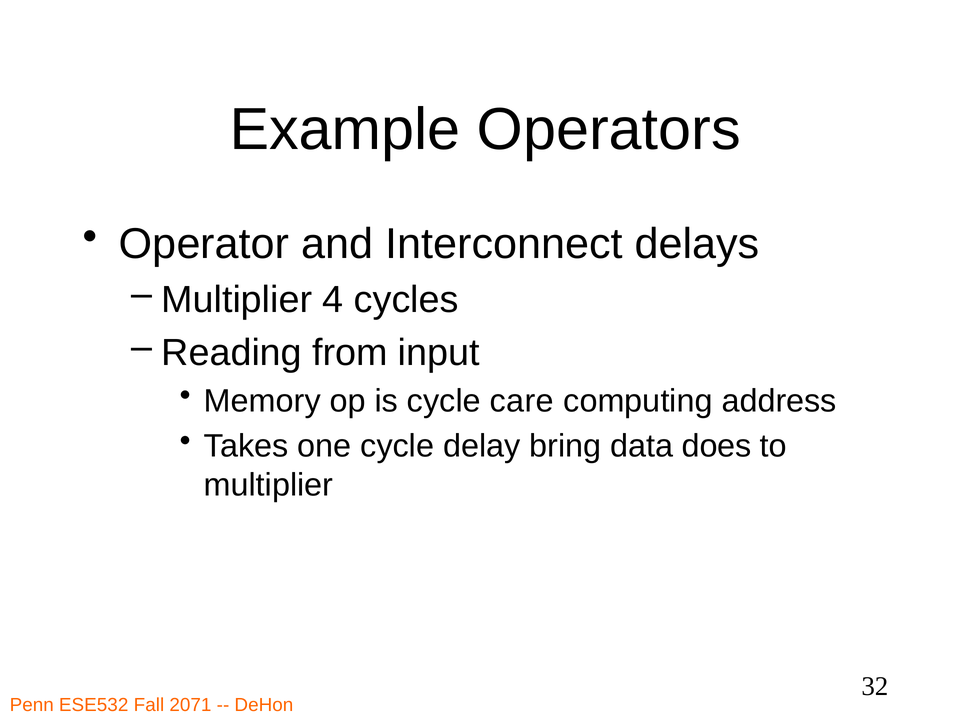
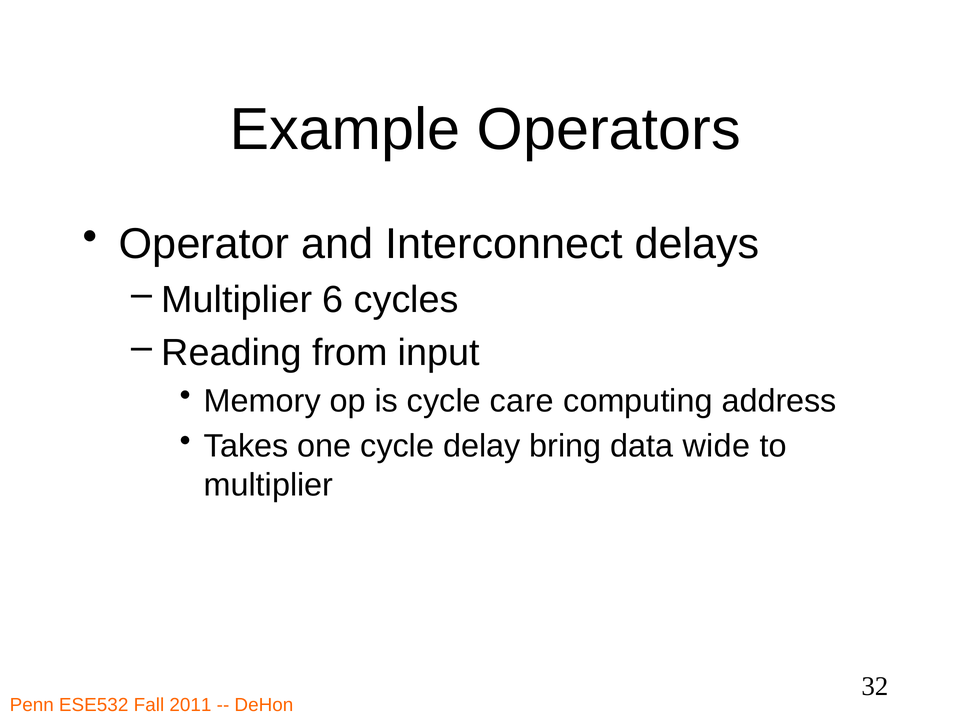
4: 4 -> 6
does: does -> wide
2071: 2071 -> 2011
